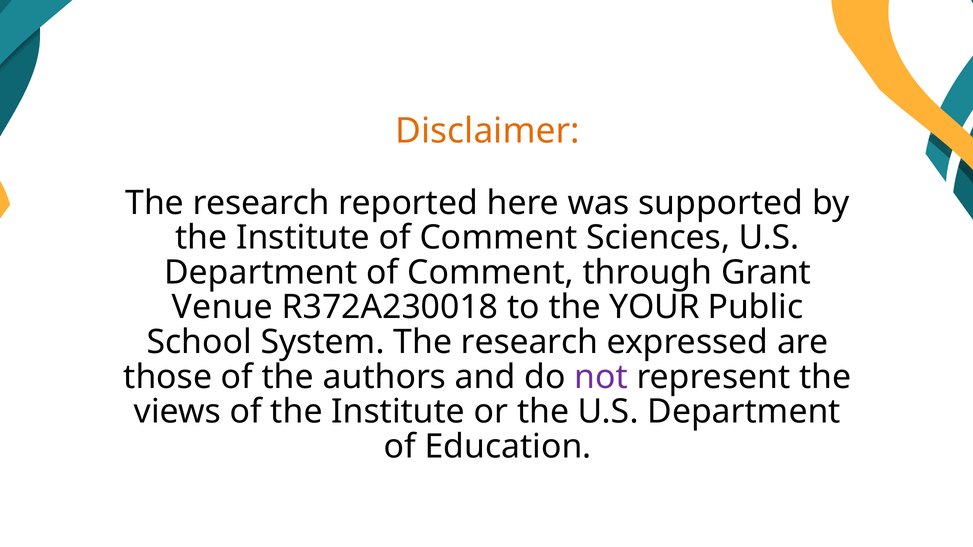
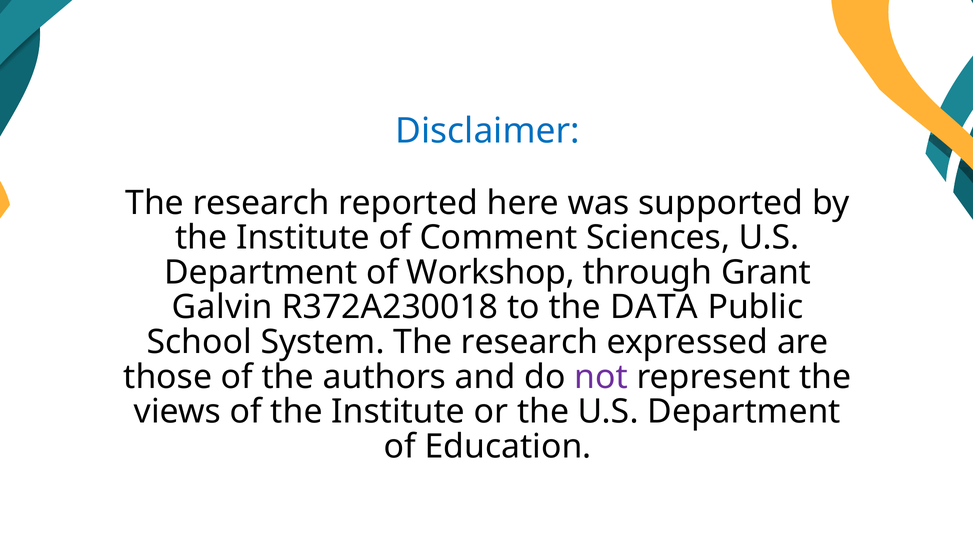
Disclaimer colour: orange -> blue
Department of Comment: Comment -> Workshop
Venue: Venue -> Galvin
YOUR: YOUR -> DATA
